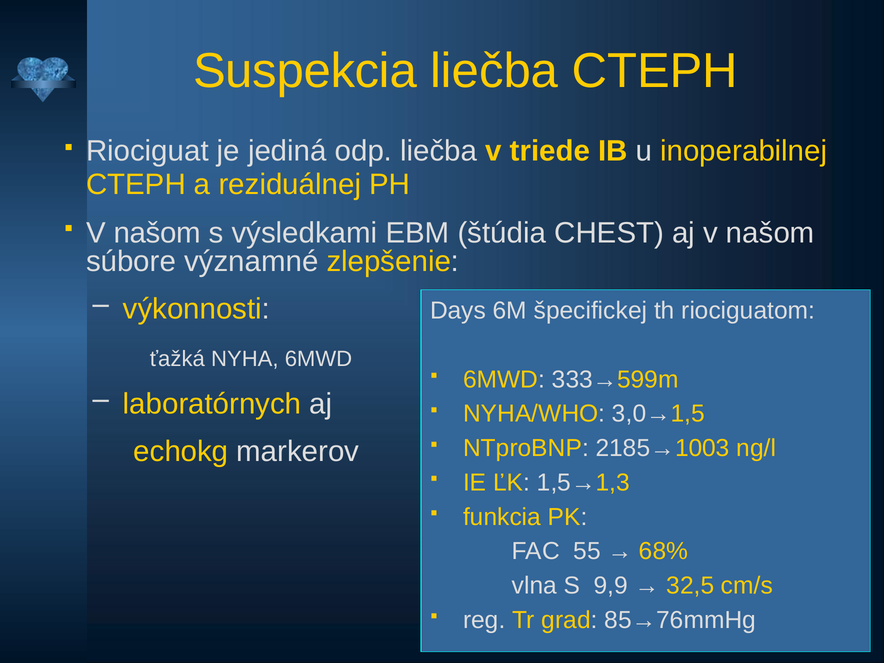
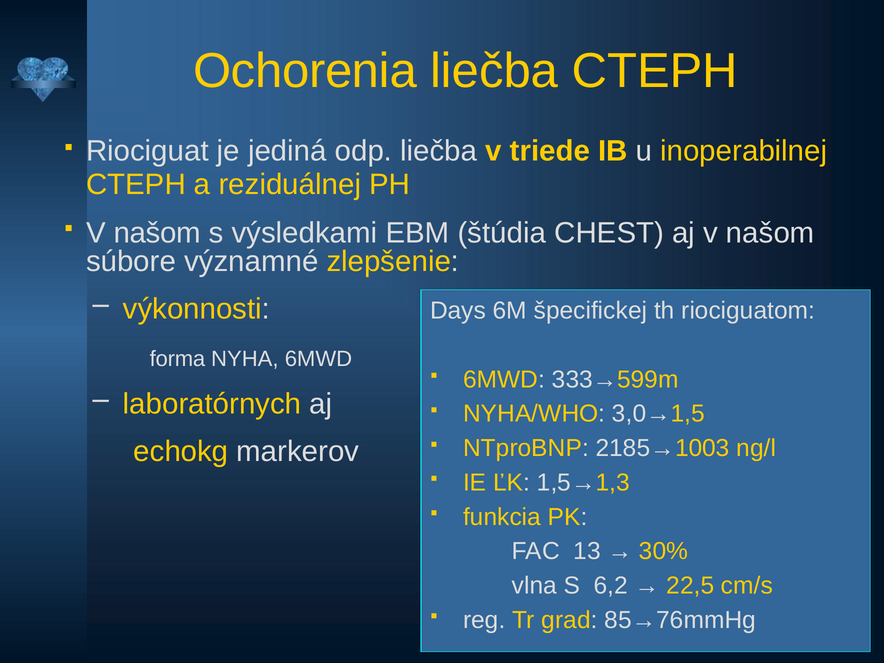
Suspekcia: Suspekcia -> Ochorenia
ťažká: ťažká -> forma
55: 55 -> 13
68%: 68% -> 30%
9,9: 9,9 -> 6,2
32,5: 32,5 -> 22,5
